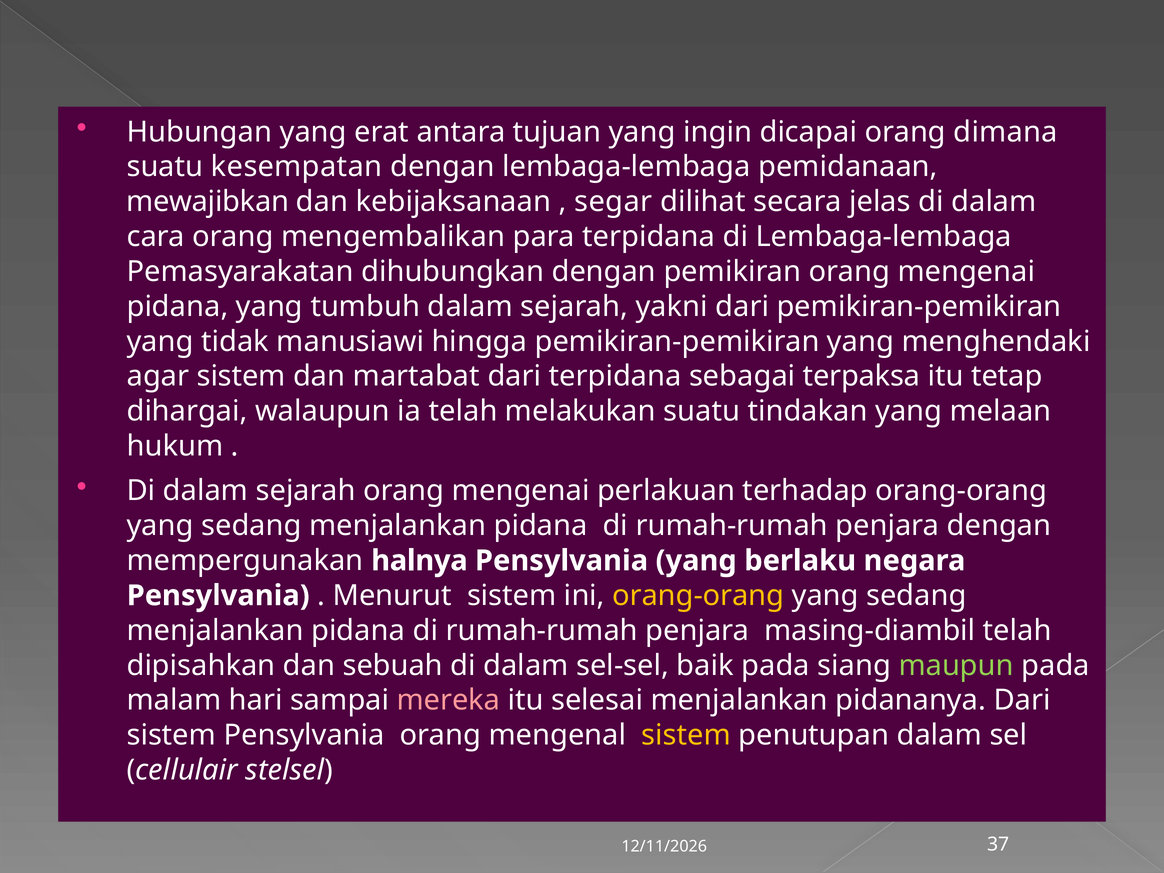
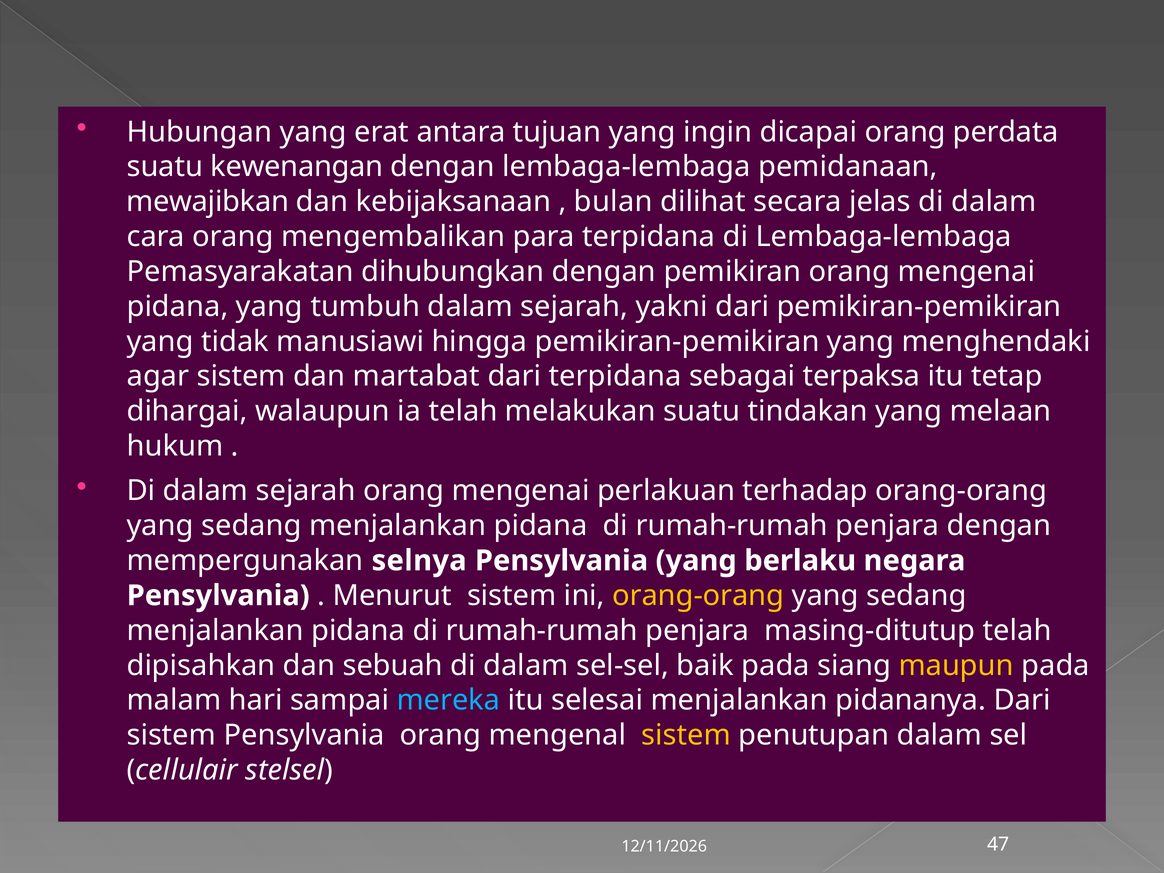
dimana: dimana -> perdata
kesempatan: kesempatan -> kewenangan
segar: segar -> bulan
halnya: halnya -> selnya
masing-diambil: masing-diambil -> masing-ditutup
maupun colour: light green -> yellow
mereka colour: pink -> light blue
37: 37 -> 47
